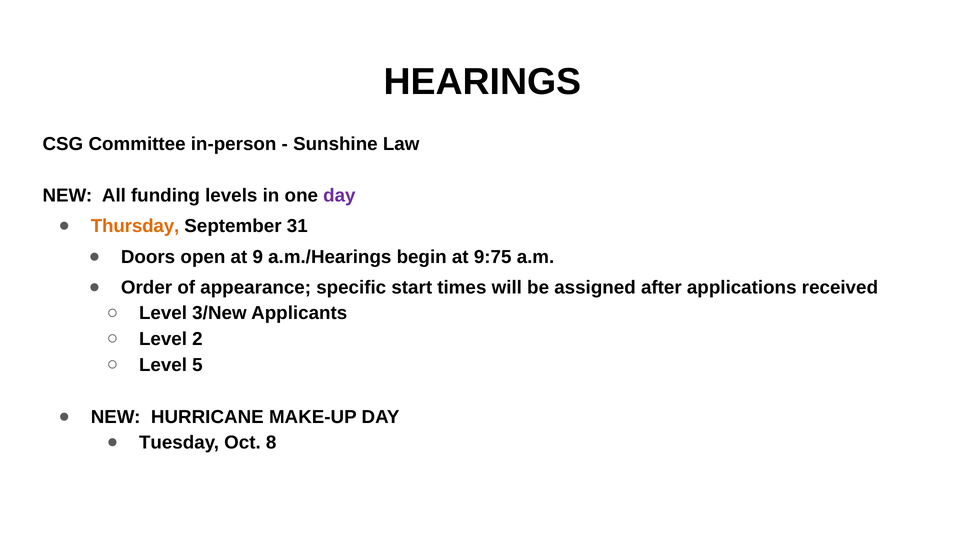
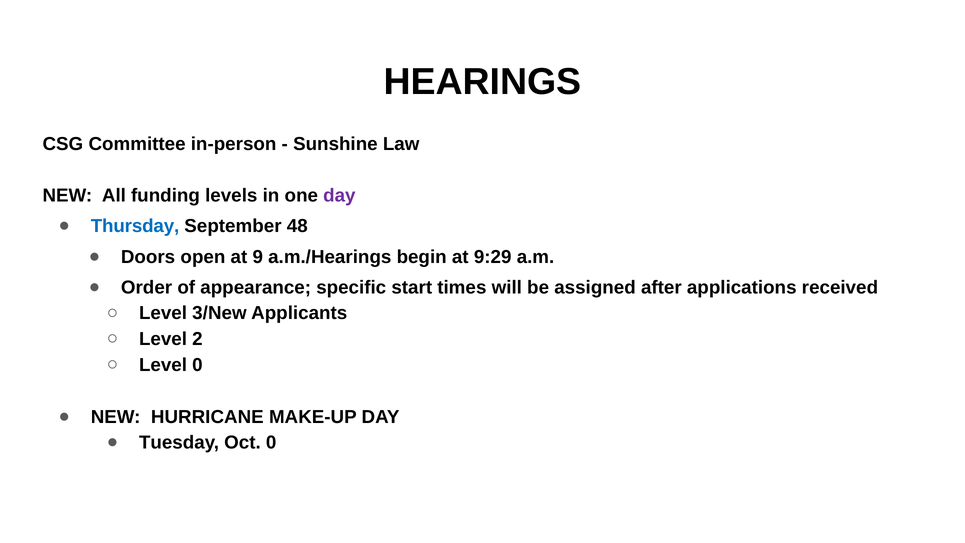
Thursday colour: orange -> blue
31: 31 -> 48
9:75: 9:75 -> 9:29
Level 5: 5 -> 0
Oct 8: 8 -> 0
